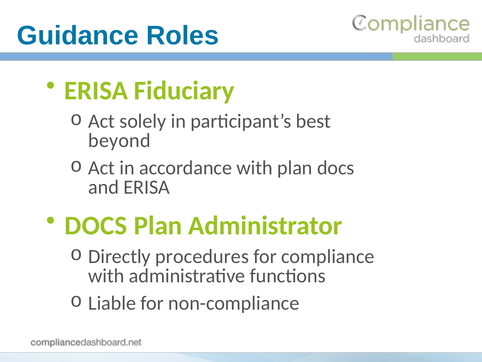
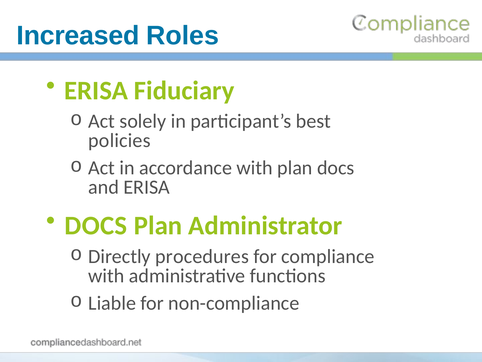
Guidance: Guidance -> Increased
beyond: beyond -> policies
